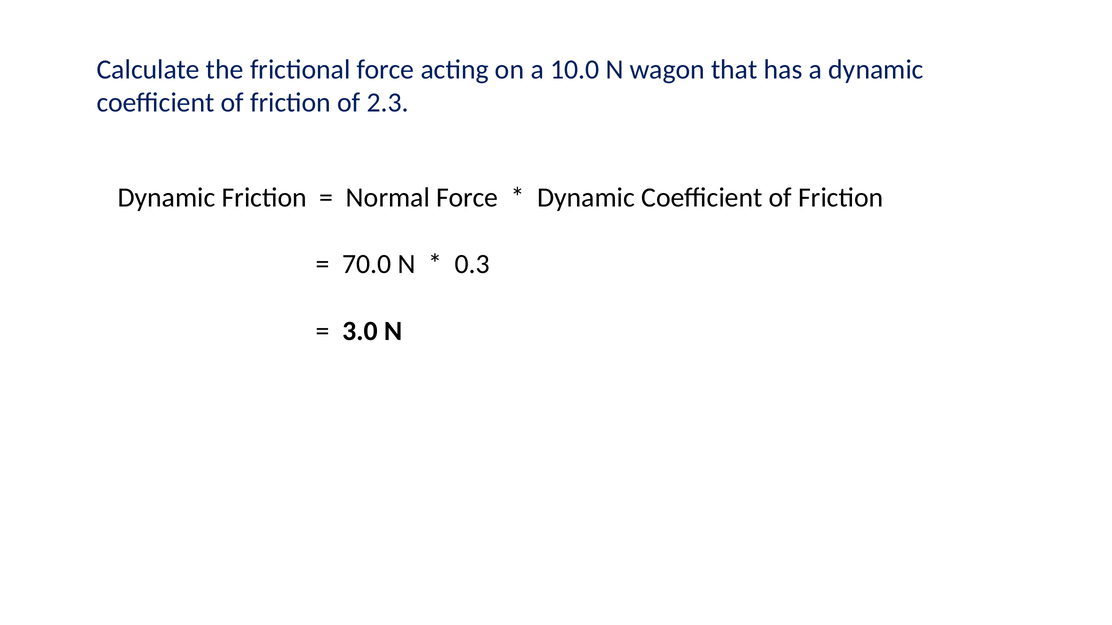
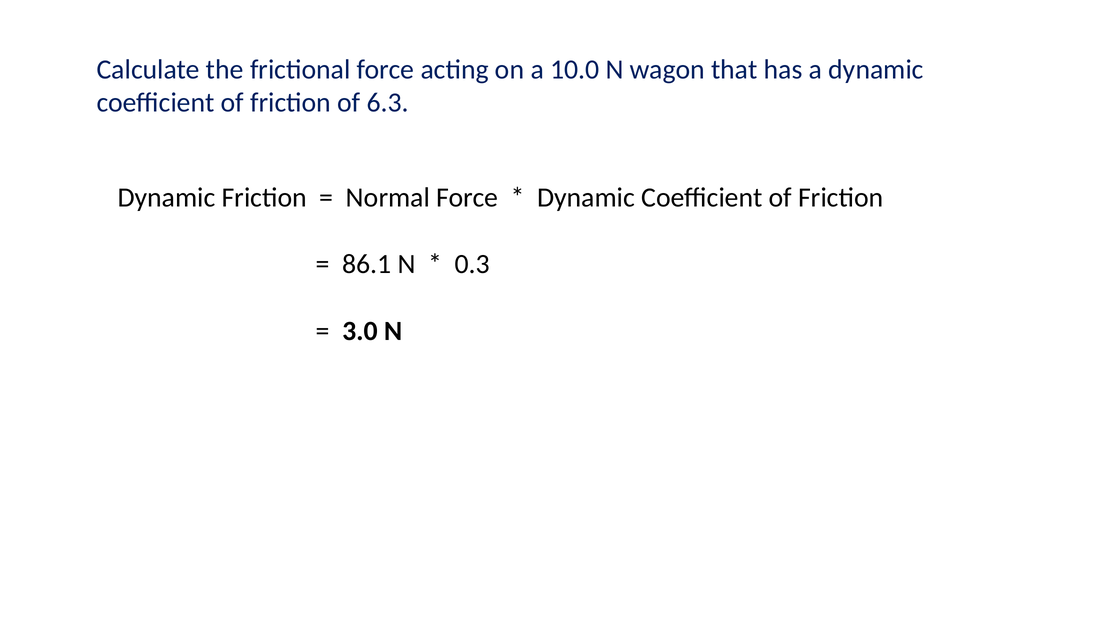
2.3: 2.3 -> 6.3
70.0: 70.0 -> 86.1
